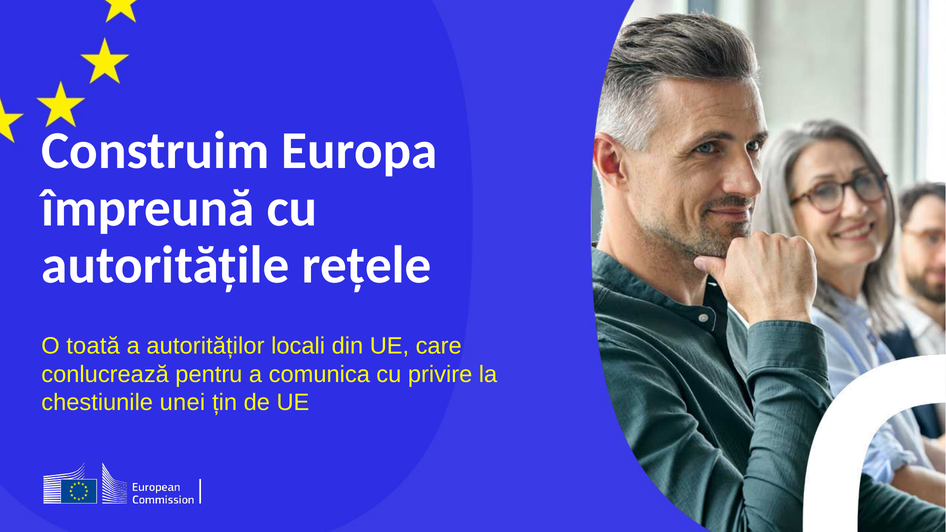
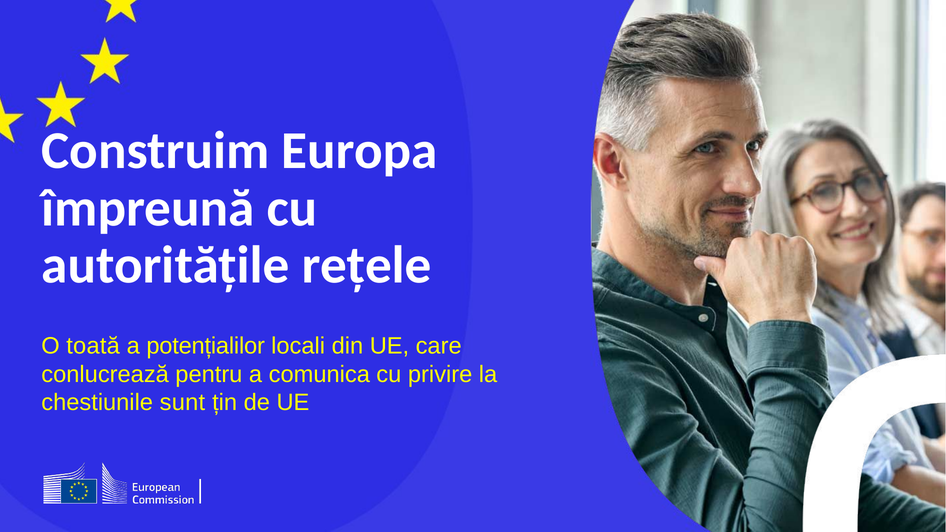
autorităților: autorităților -> potențialilor
unei: unei -> sunt
